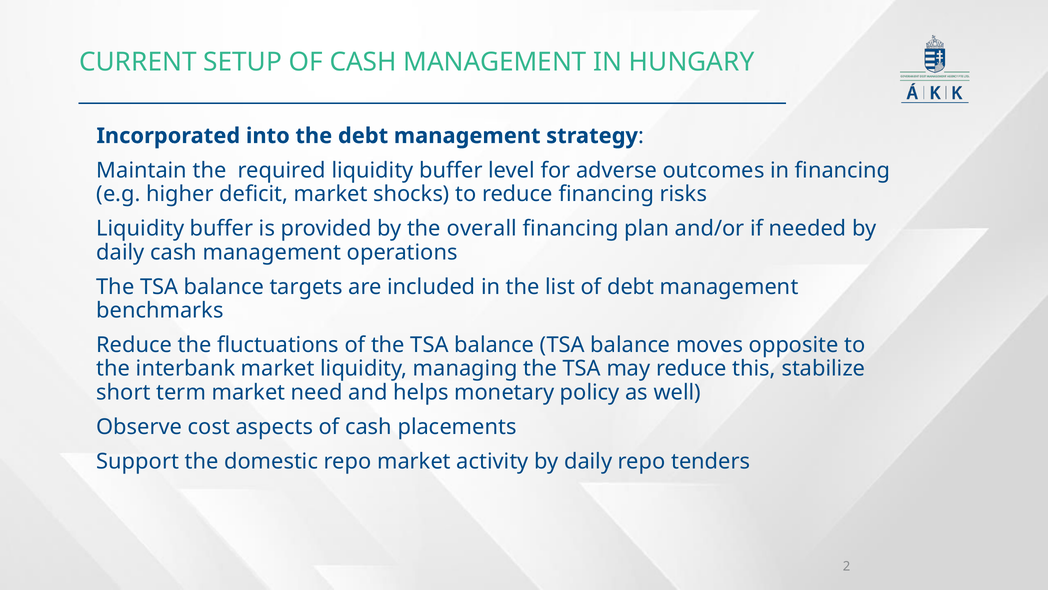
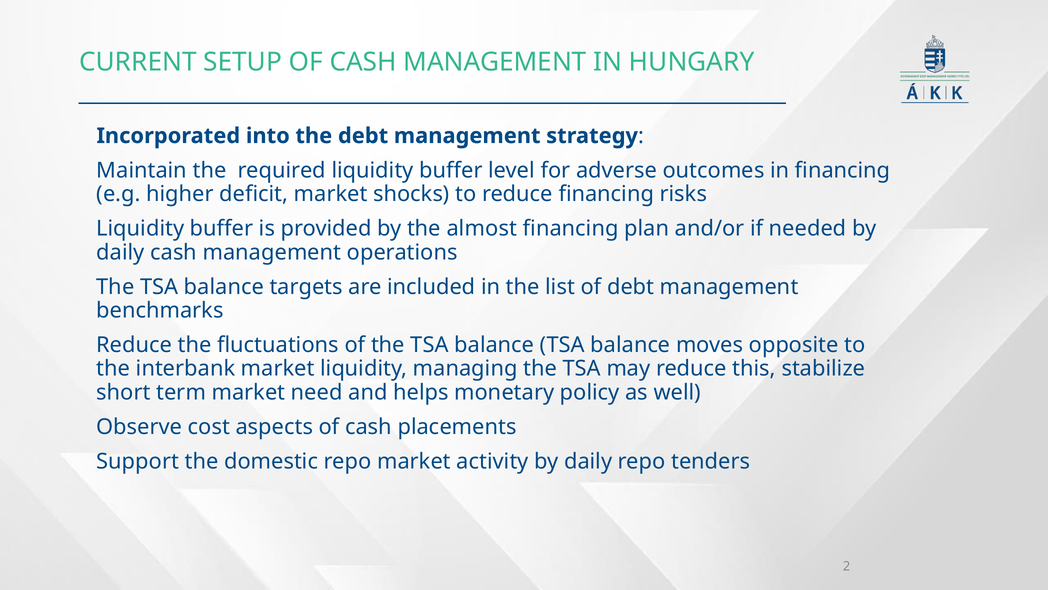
overall: overall -> almost
